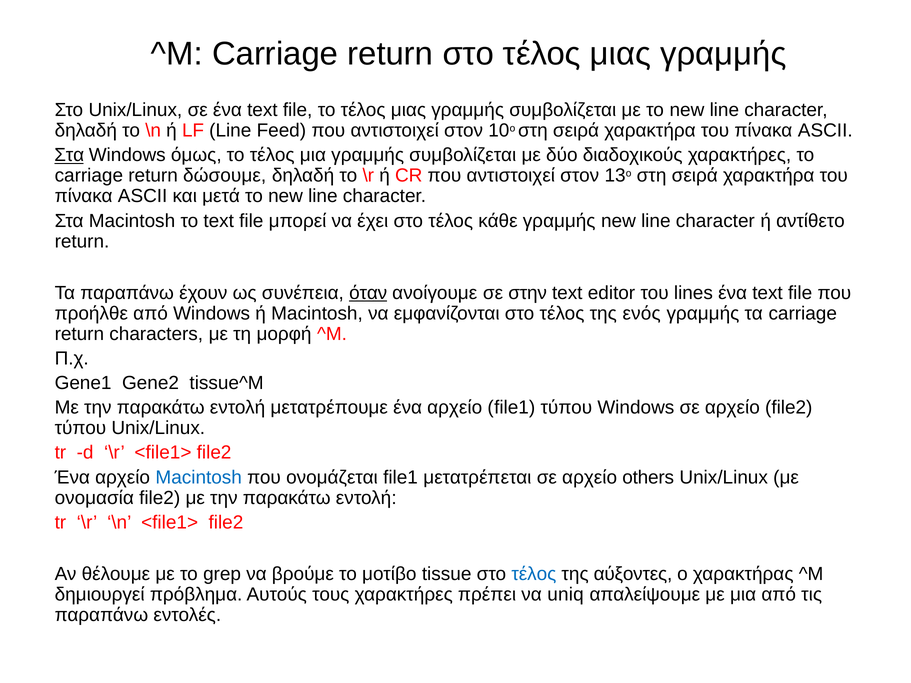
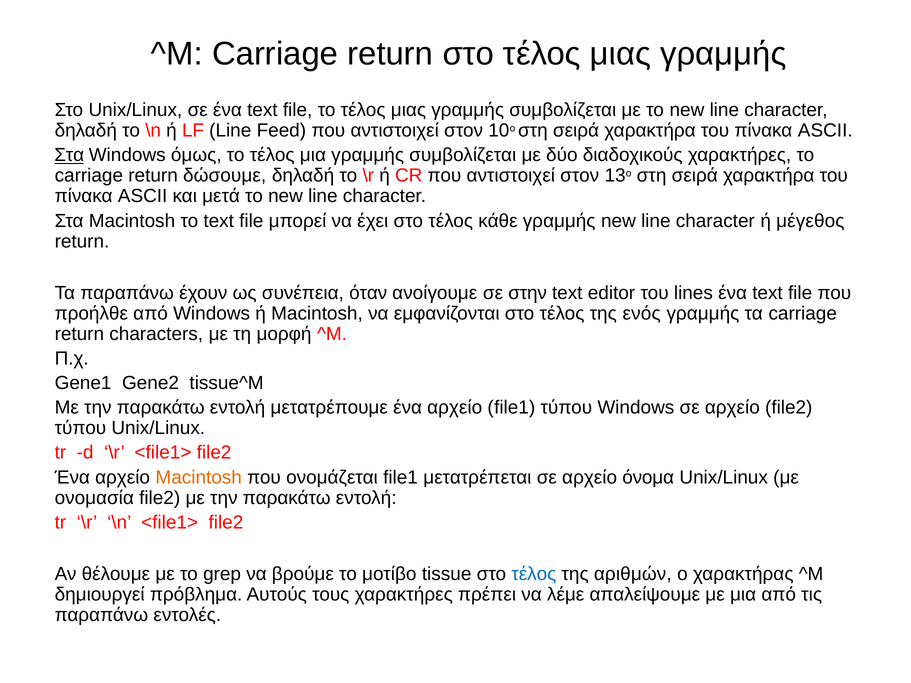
αντίθετο: αντίθετο -> μέγεθος
όταν underline: present -> none
Macintosh at (199, 477) colour: blue -> orange
others: others -> όνομα
αύξοντες: αύξοντες -> αριθμών
uniq: uniq -> λέμε
